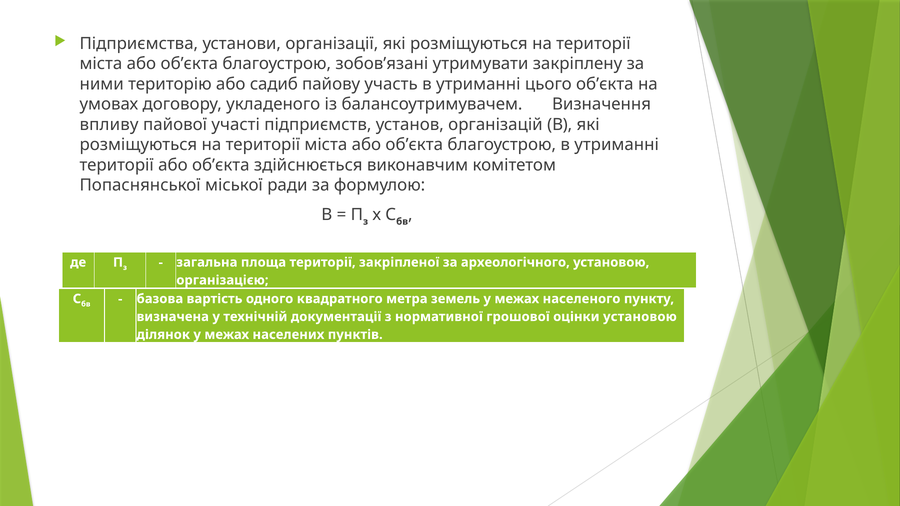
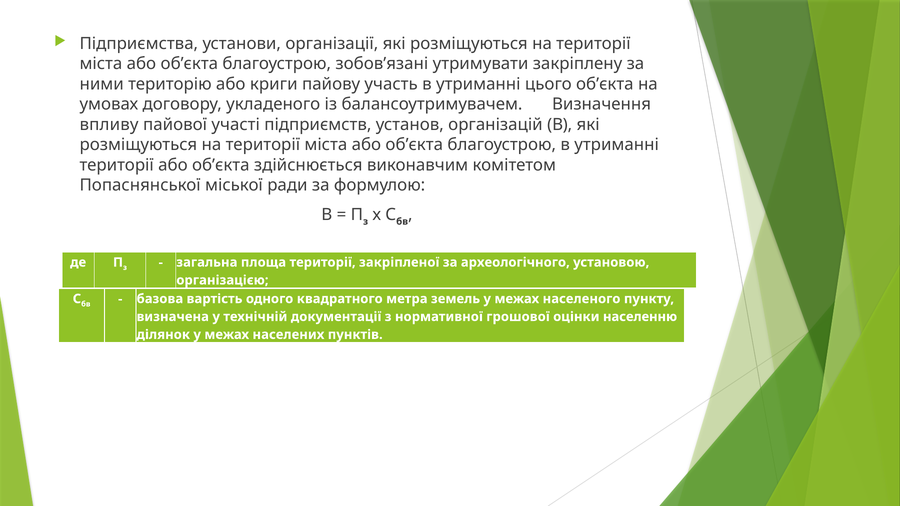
садиб: садиб -> криги
оцінки установою: установою -> населенню
